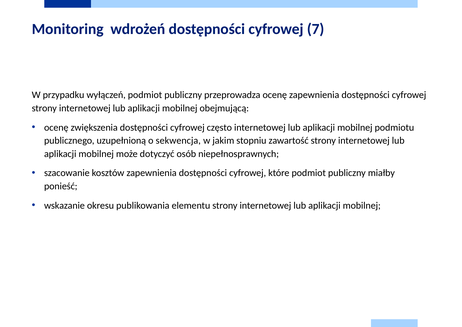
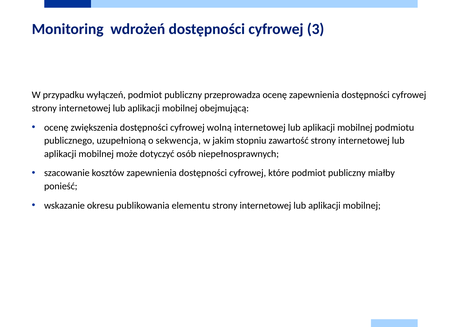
7: 7 -> 3
często: często -> wolną
